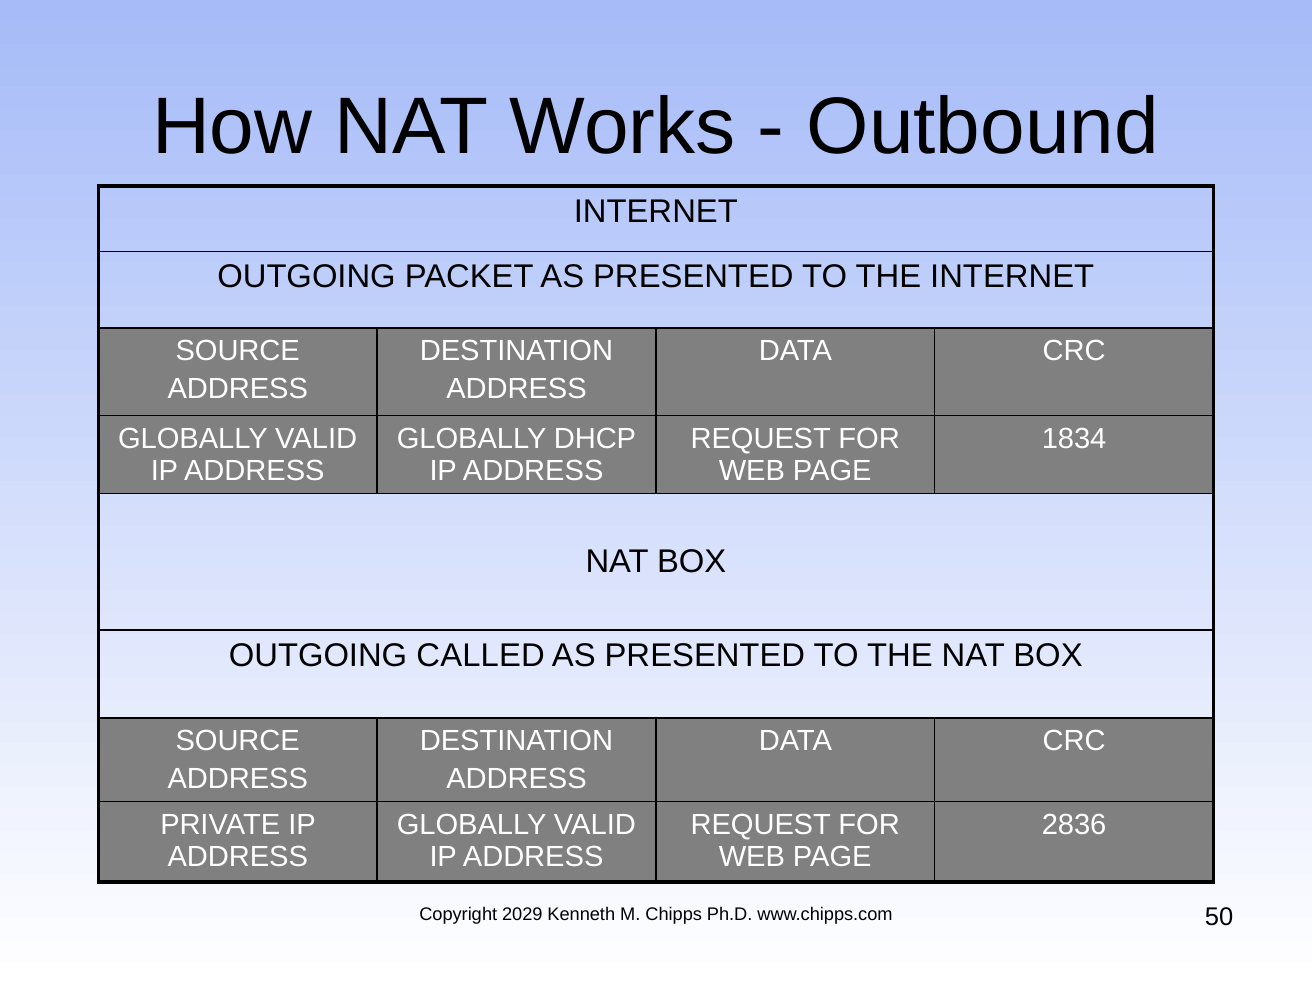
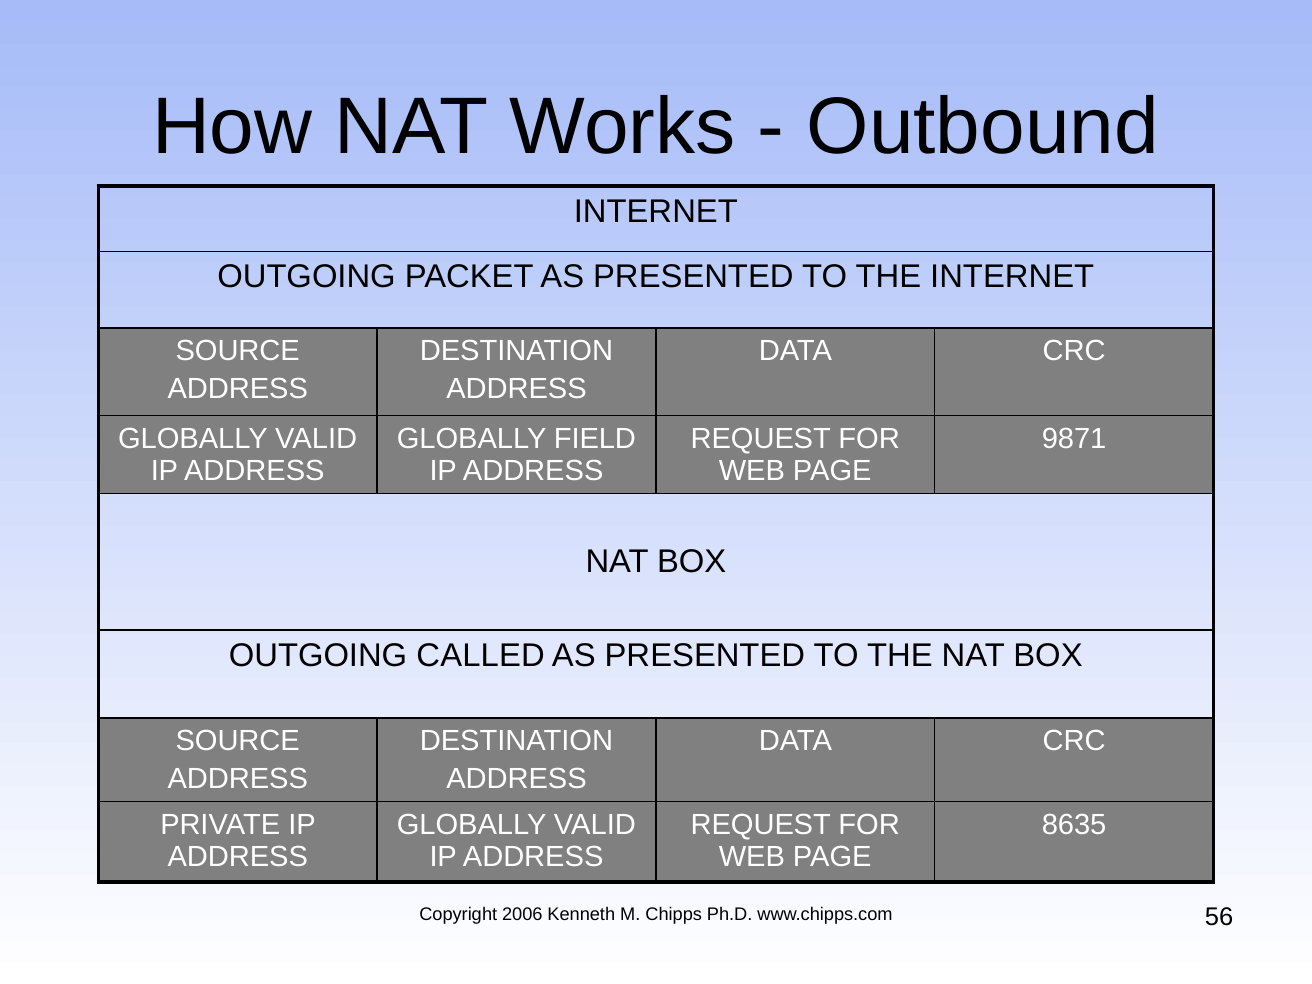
DHCP: DHCP -> FIELD
1834: 1834 -> 9871
2836: 2836 -> 8635
2029: 2029 -> 2006
50: 50 -> 56
